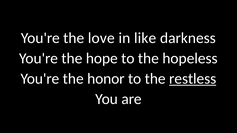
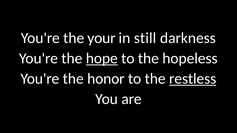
love: love -> your
like: like -> still
hope underline: none -> present
